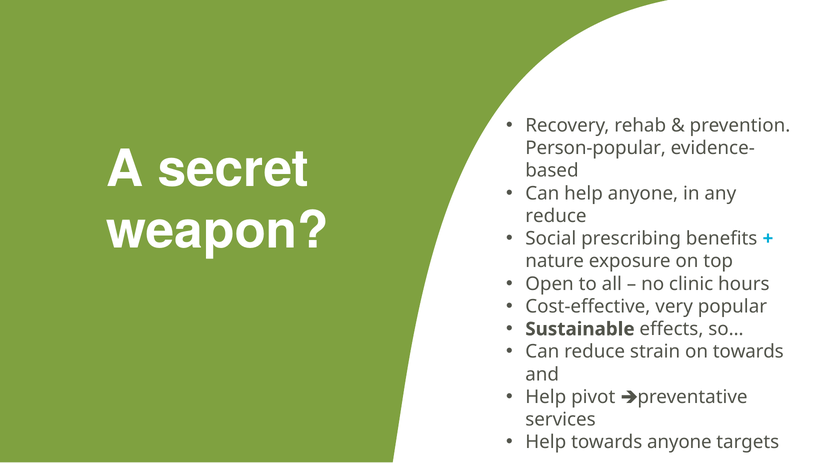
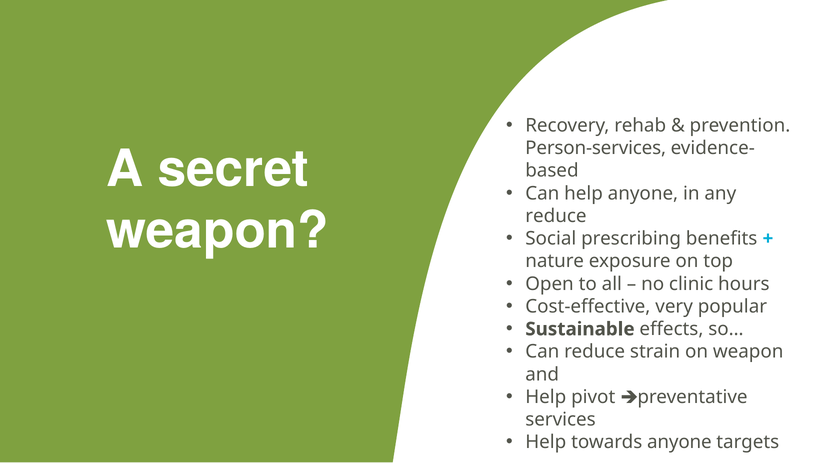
Person-popular: Person-popular -> Person-services
on towards: towards -> weapon
